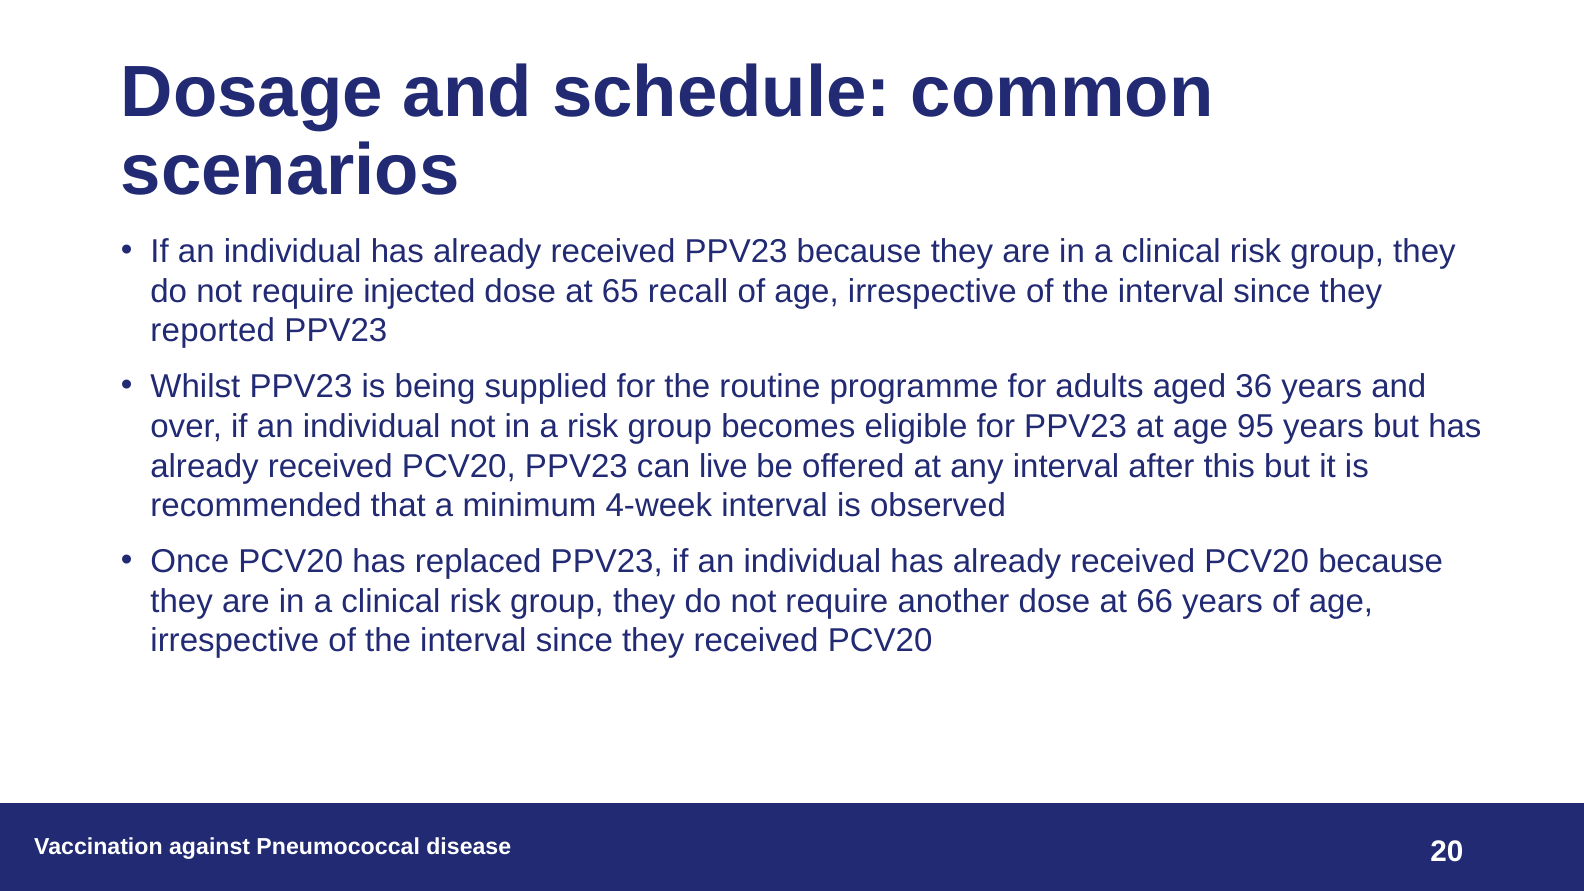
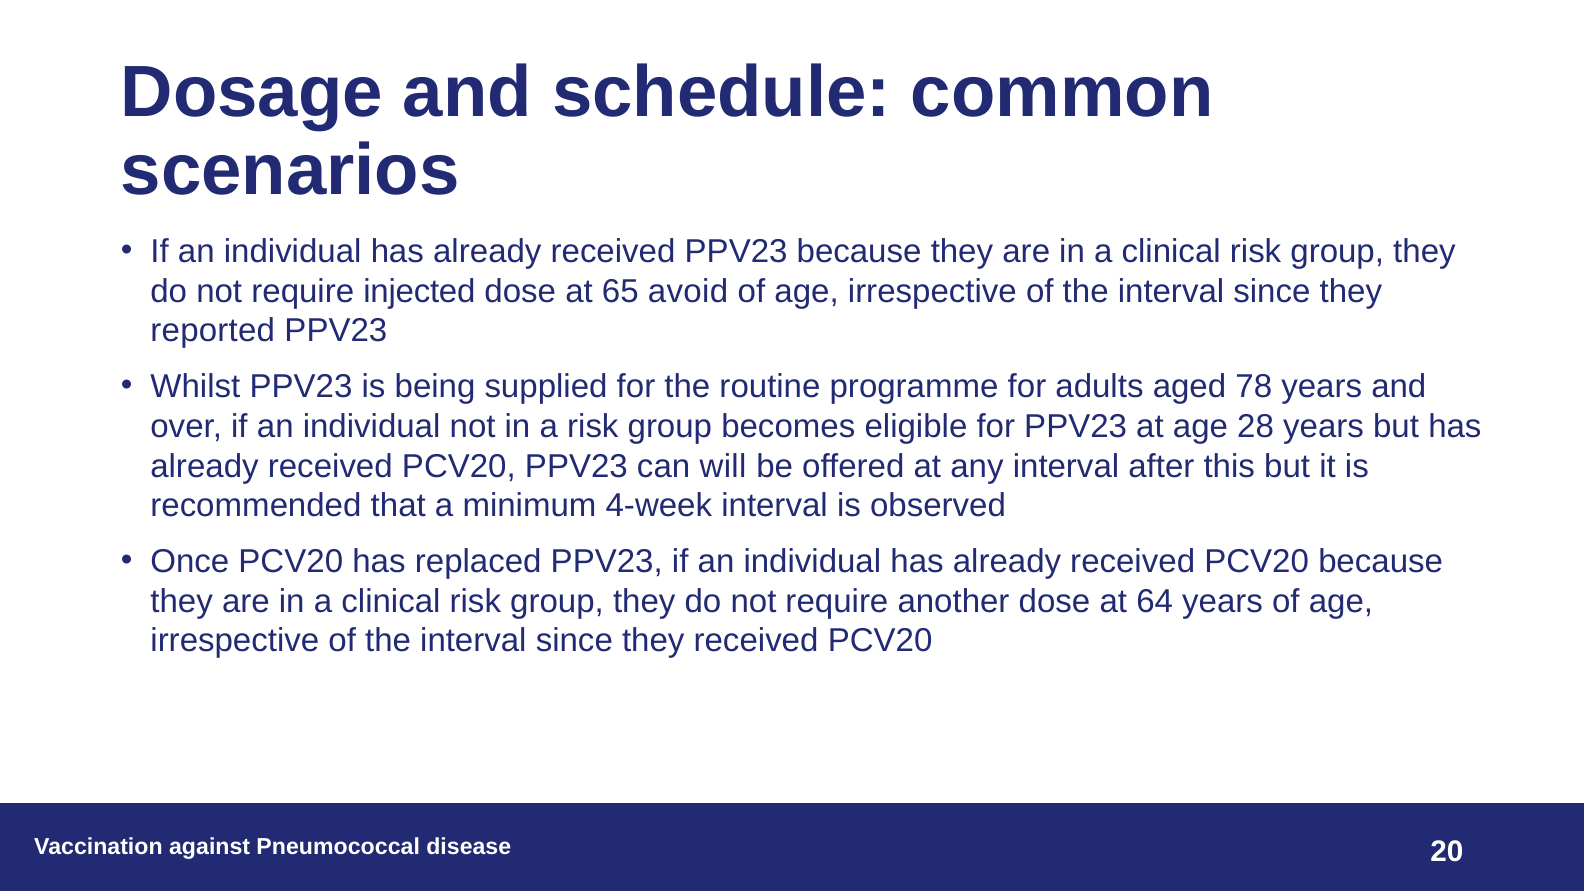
recall: recall -> avoid
36: 36 -> 78
95: 95 -> 28
live: live -> will
66: 66 -> 64
